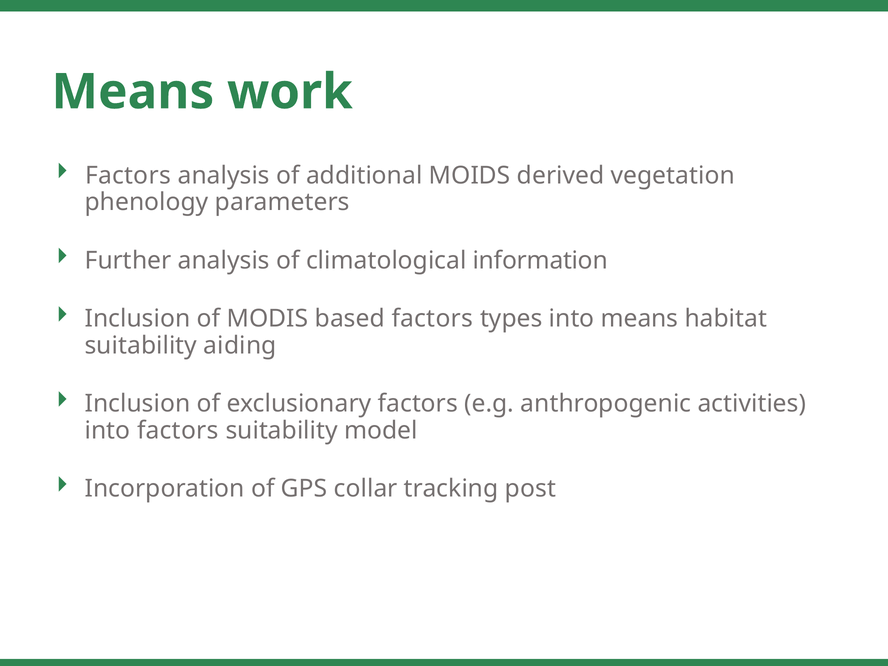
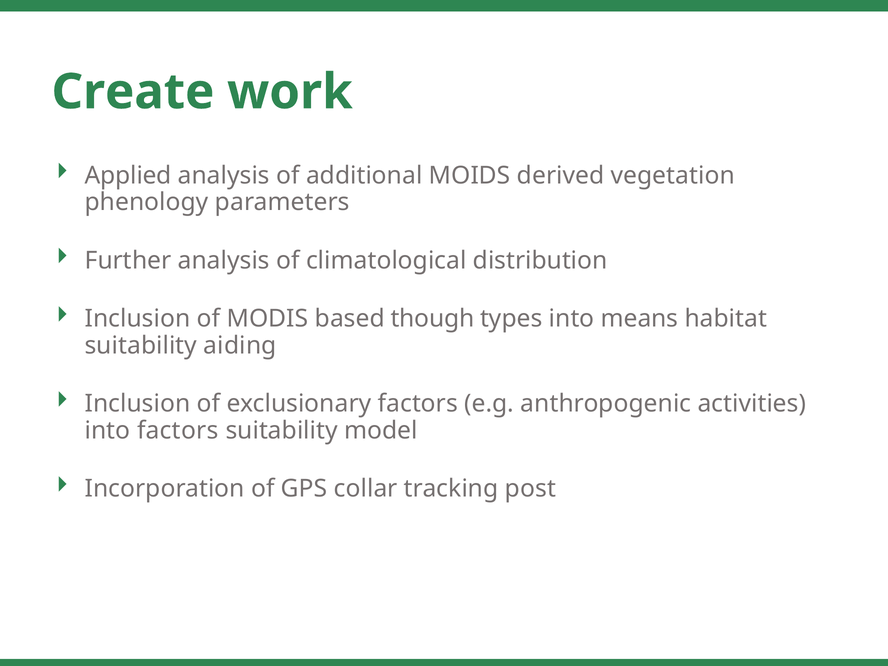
Means at (133, 92): Means -> Create
Factors at (128, 175): Factors -> Applied
information: information -> distribution
based factors: factors -> though
